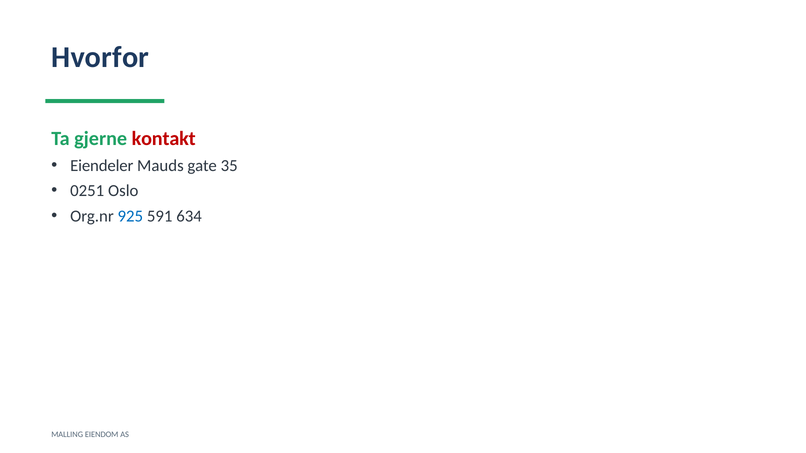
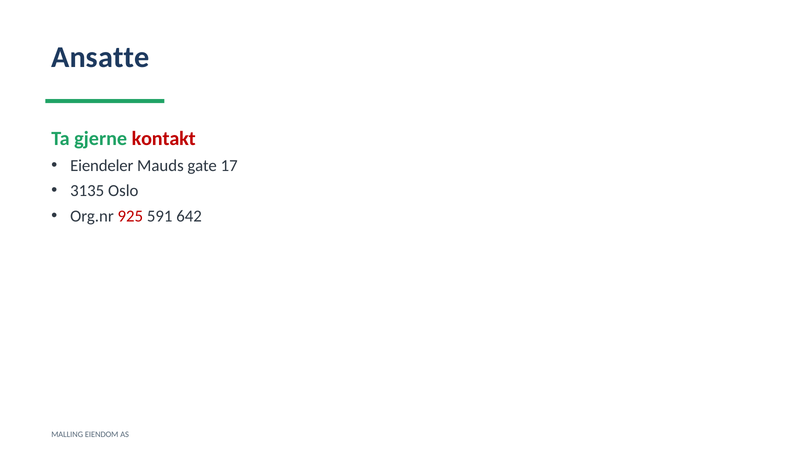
Hvorfor: Hvorfor -> Ansatte
35: 35 -> 17
0251: 0251 -> 3135
925 colour: blue -> red
634: 634 -> 642
